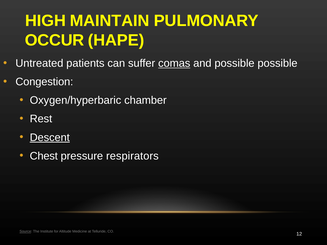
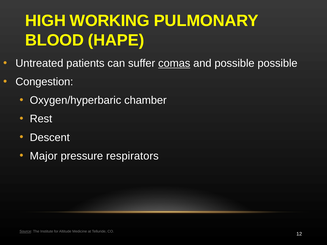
MAINTAIN: MAINTAIN -> WORKING
OCCUR: OCCUR -> BLOOD
Descent underline: present -> none
Chest: Chest -> Major
